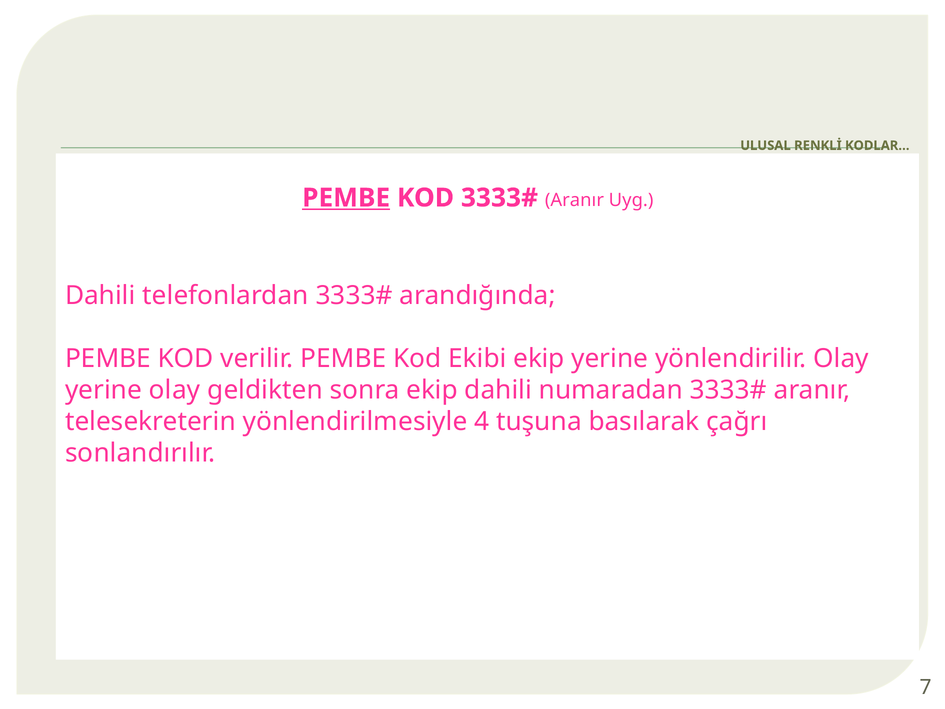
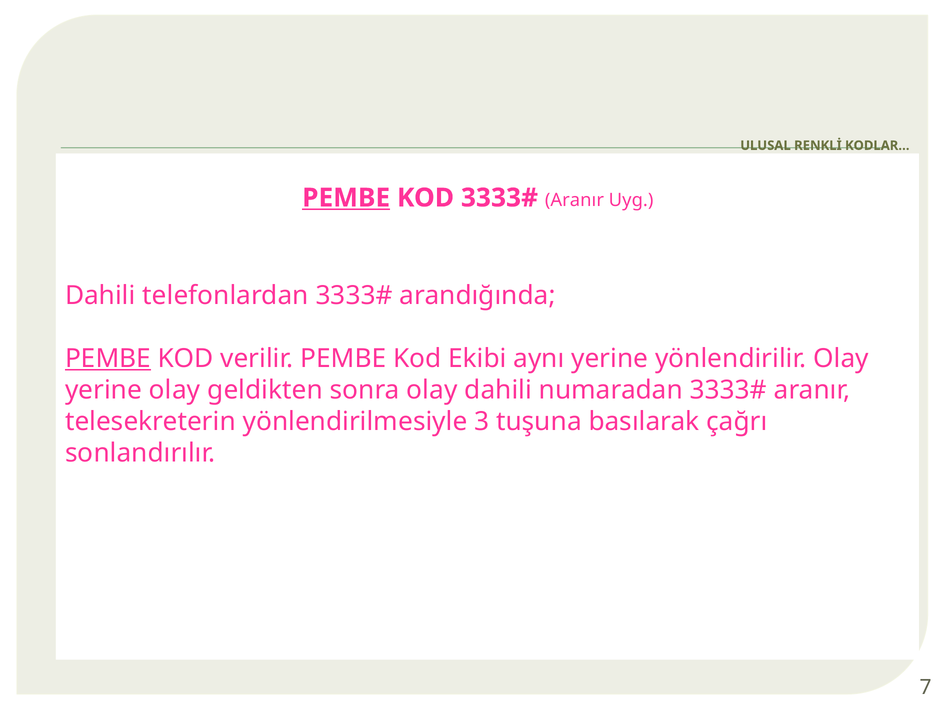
PEMBE at (108, 358) underline: none -> present
Ekibi ekip: ekip -> aynı
sonra ekip: ekip -> olay
4: 4 -> 3
